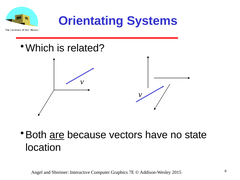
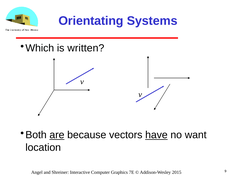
related: related -> written
have underline: none -> present
state: state -> want
